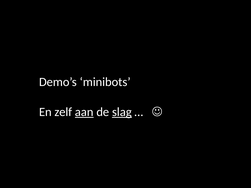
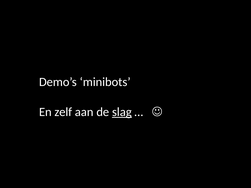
aan underline: present -> none
